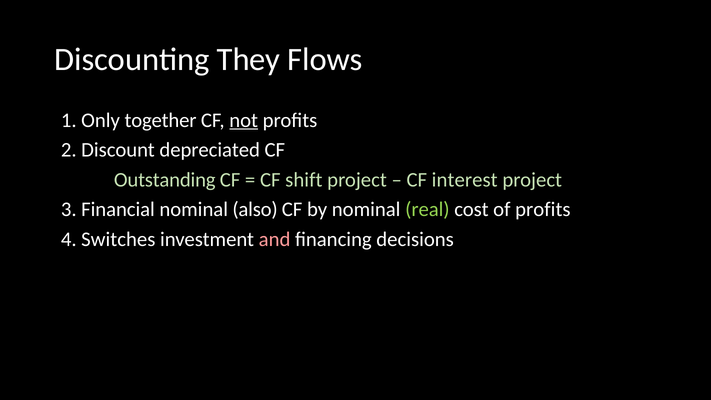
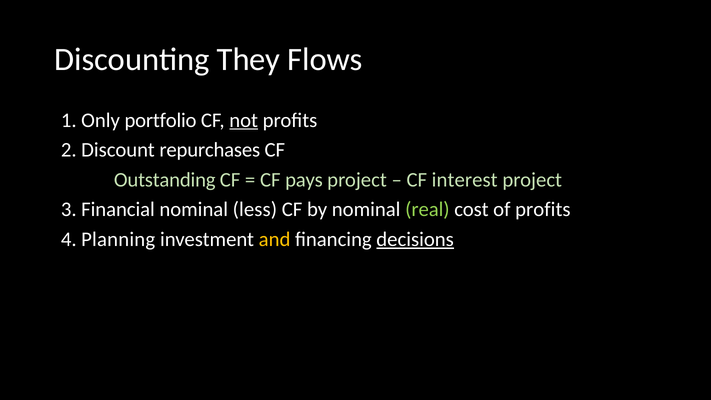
together: together -> portfolio
depreciated: depreciated -> repurchases
shift: shift -> pays
also: also -> less
Switches: Switches -> Planning
and colour: pink -> yellow
decisions underline: none -> present
